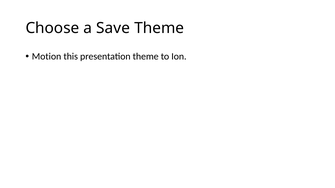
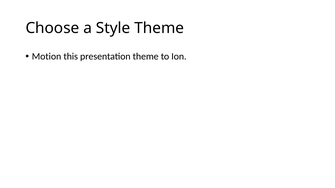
Save: Save -> Style
